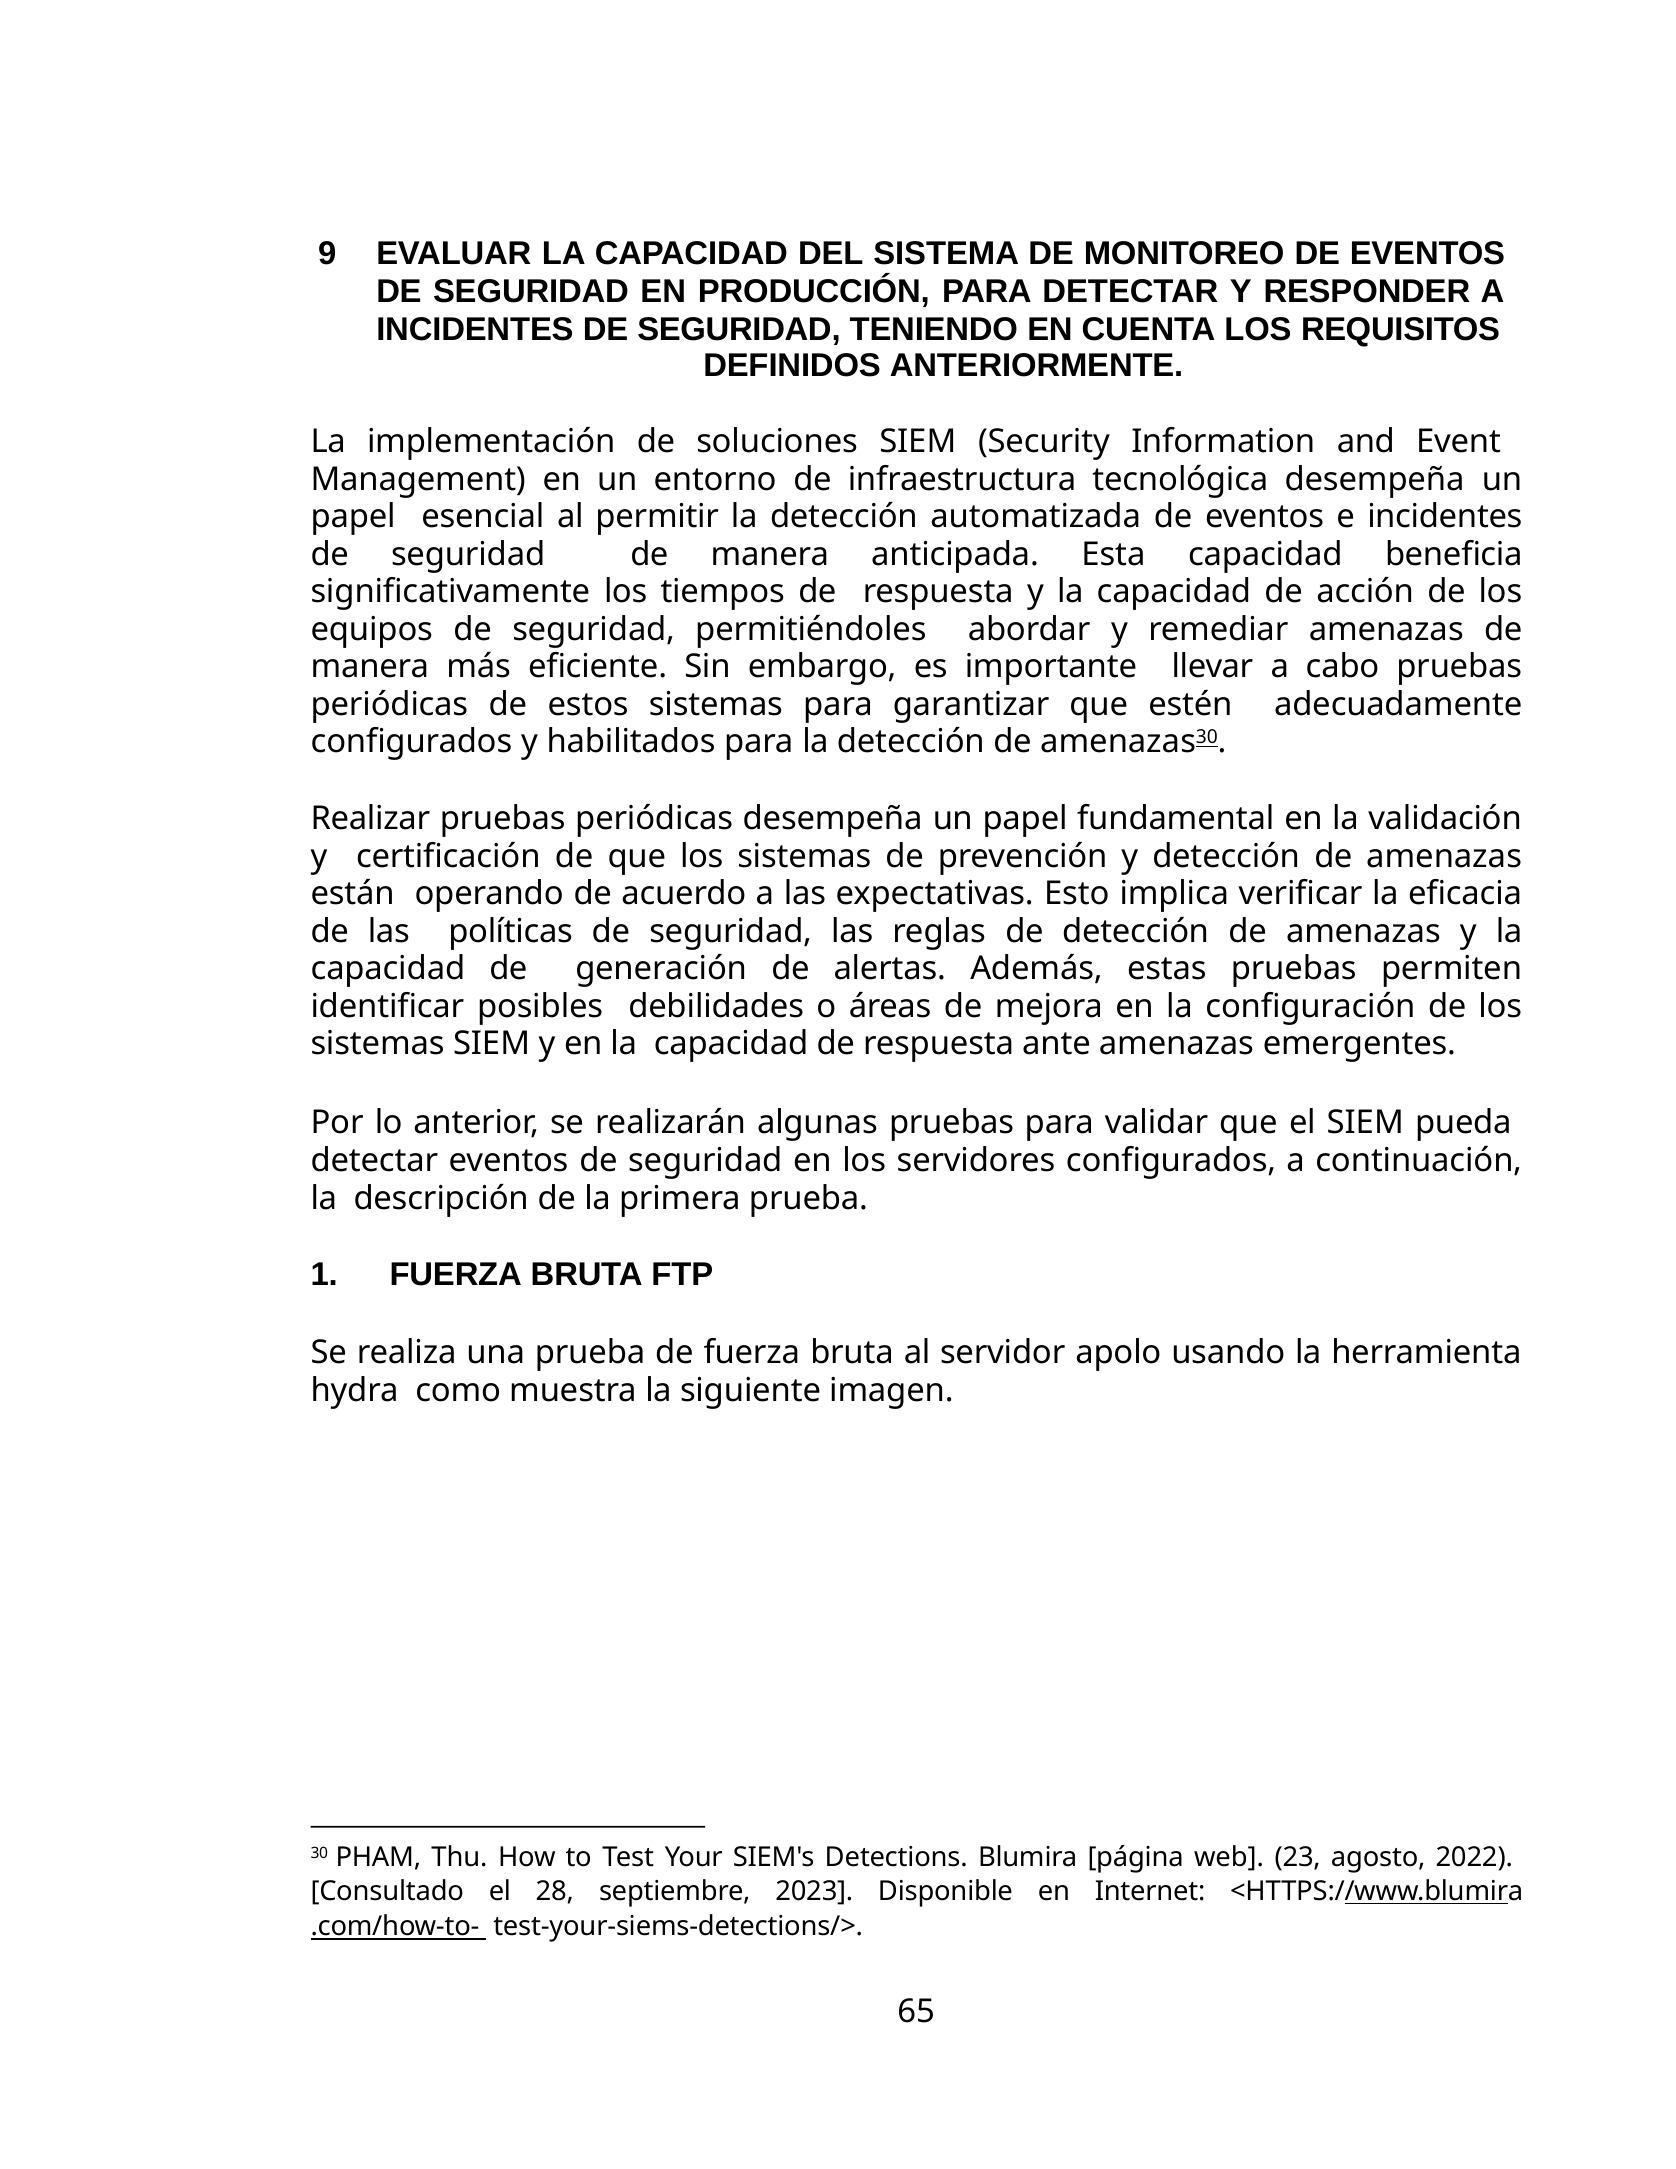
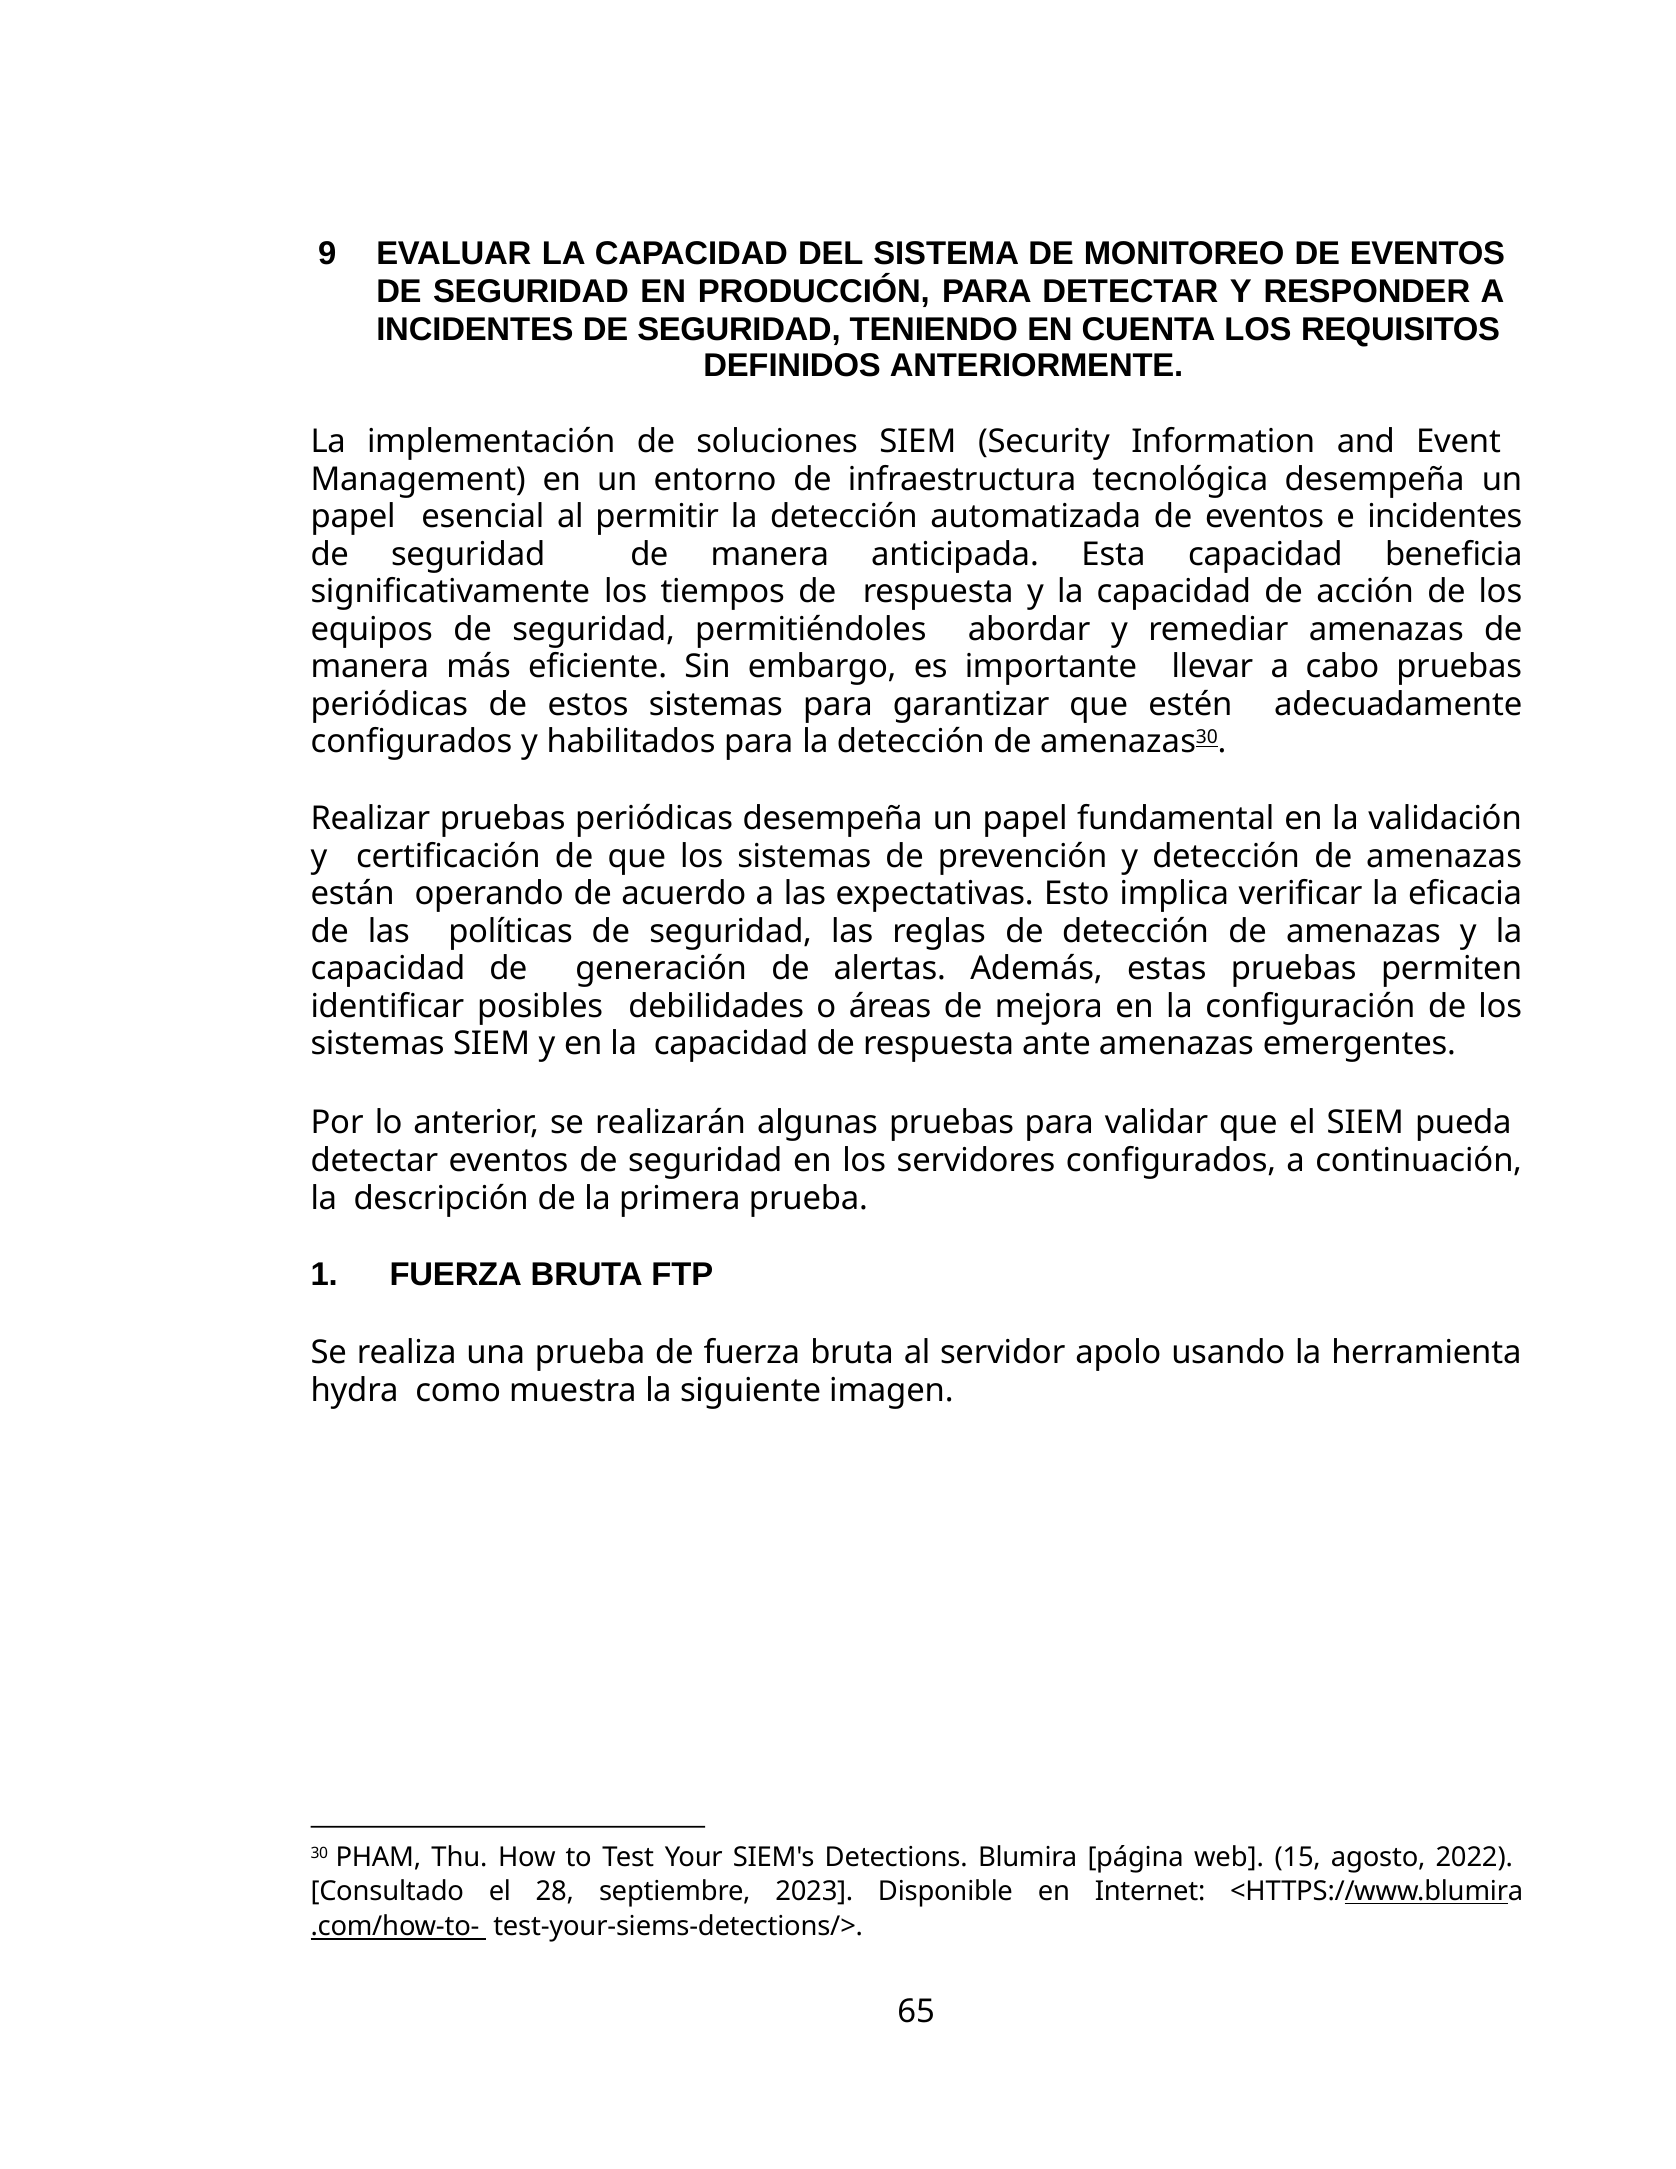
23: 23 -> 15
